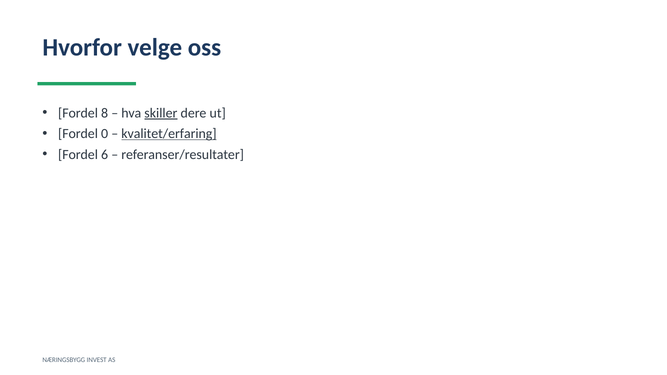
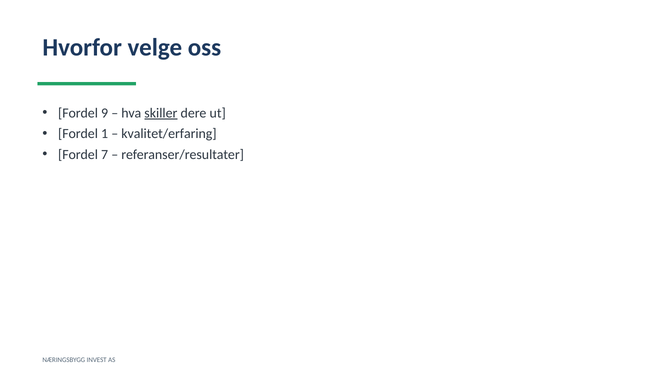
8: 8 -> 9
0: 0 -> 1
kvalitet/erfaring underline: present -> none
6: 6 -> 7
